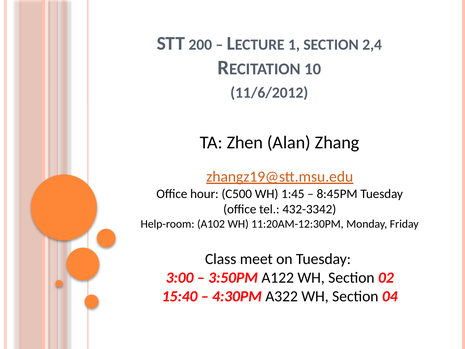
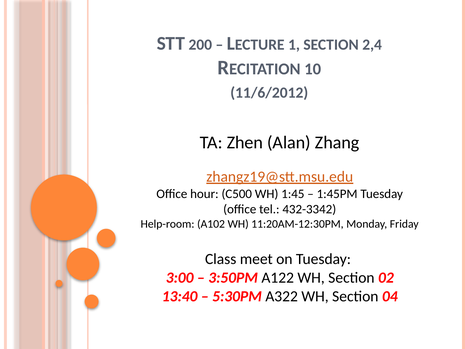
8:45PM: 8:45PM -> 1:45PM
15:40: 15:40 -> 13:40
4:30PM: 4:30PM -> 5:30PM
